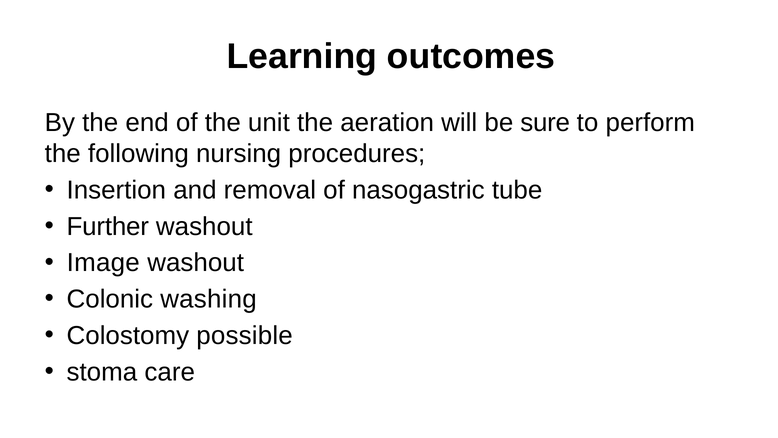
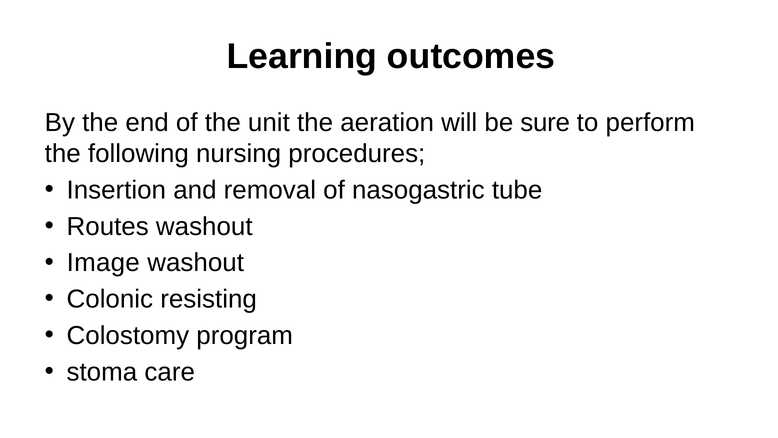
Further: Further -> Routes
washing: washing -> resisting
possible: possible -> program
